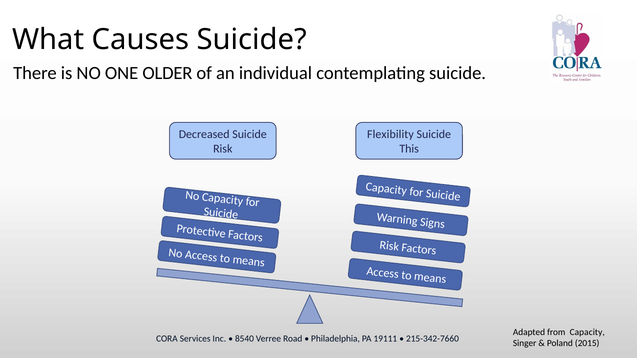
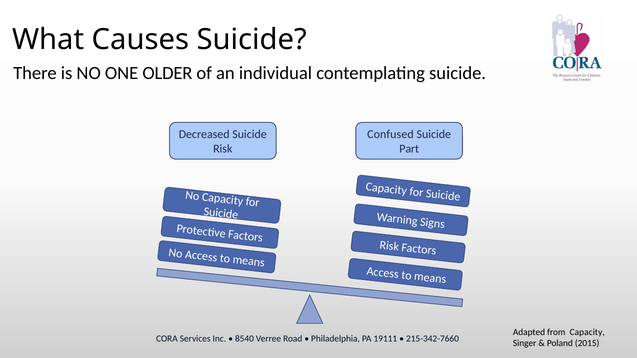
Flexibility: Flexibility -> Confused
This: This -> Part
